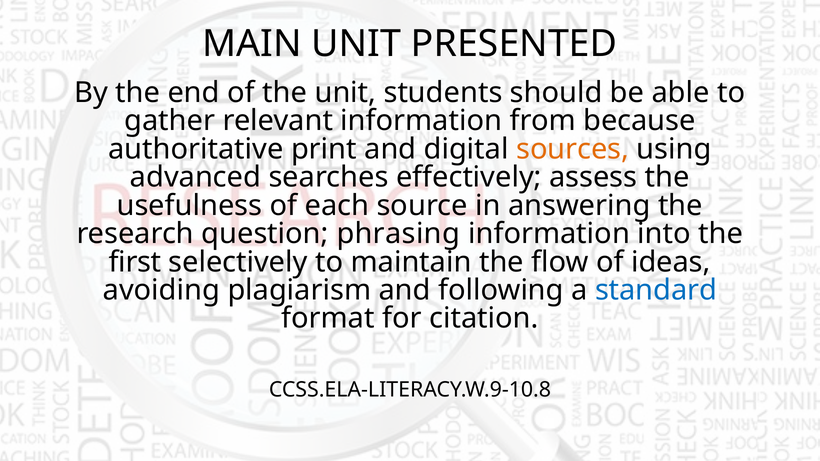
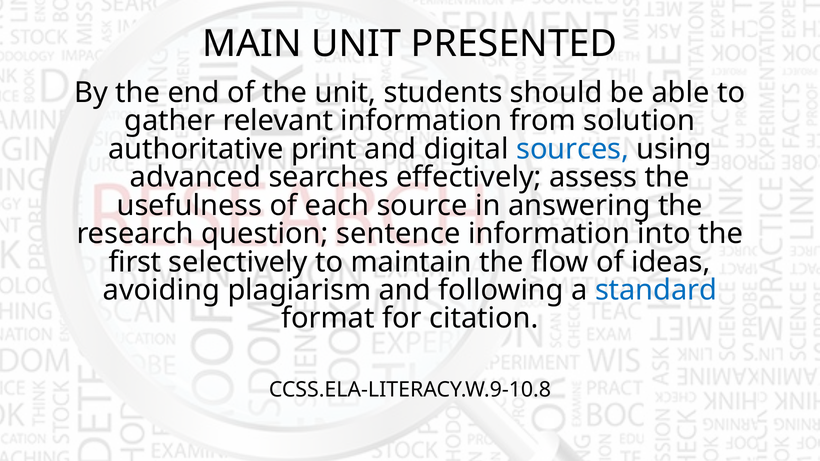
because: because -> solution
sources colour: orange -> blue
phrasing: phrasing -> sentence
